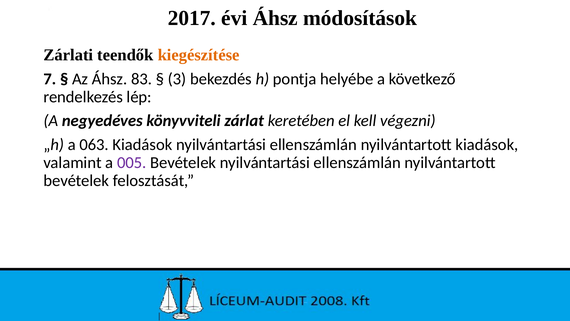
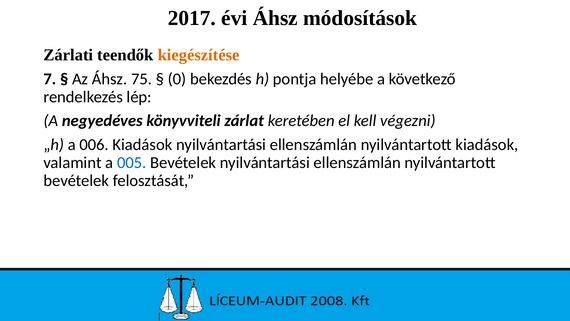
83: 83 -> 75
3: 3 -> 0
063: 063 -> 006
005 colour: purple -> blue
